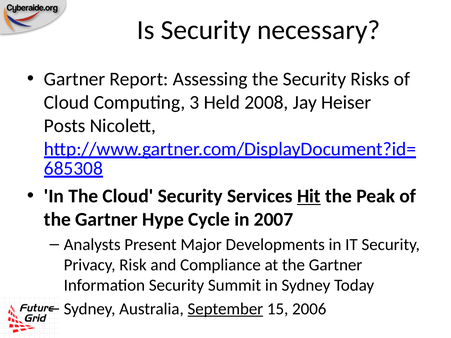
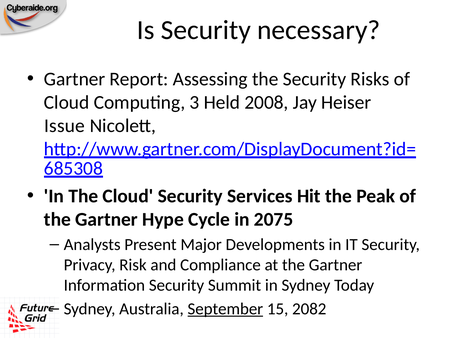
Posts: Posts -> Issue
Hit underline: present -> none
2007: 2007 -> 2075
2006: 2006 -> 2082
